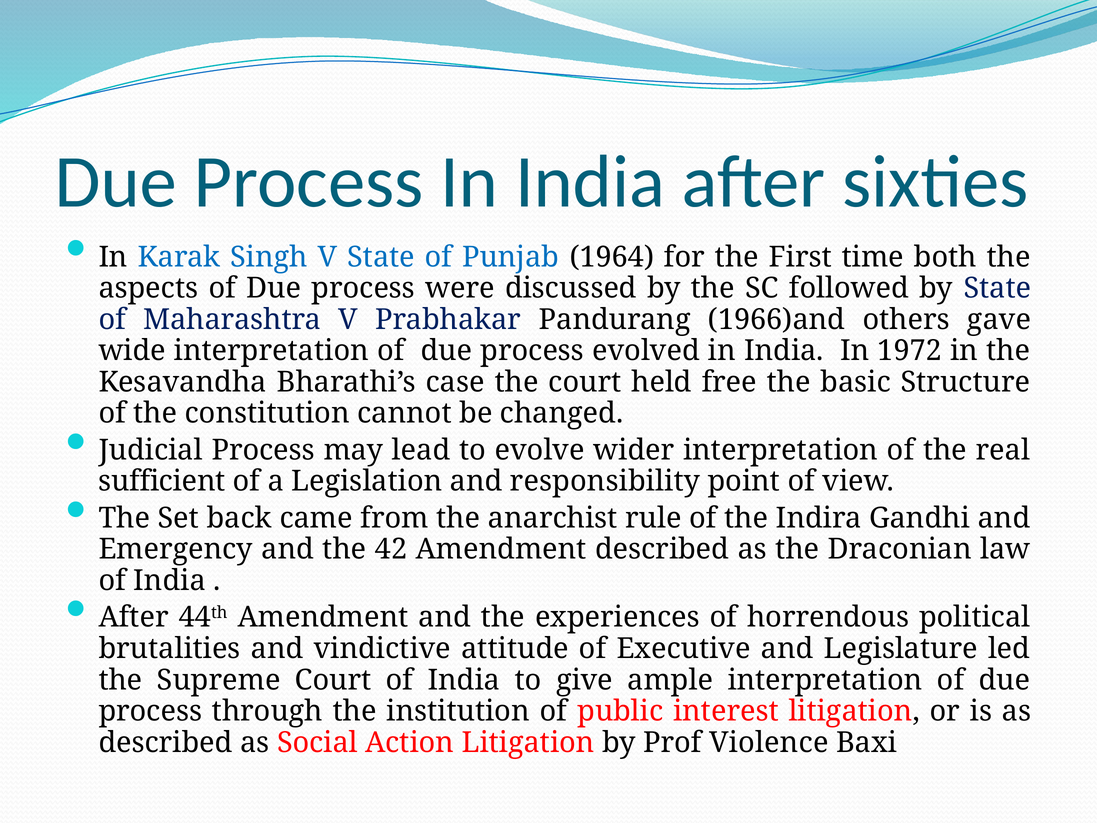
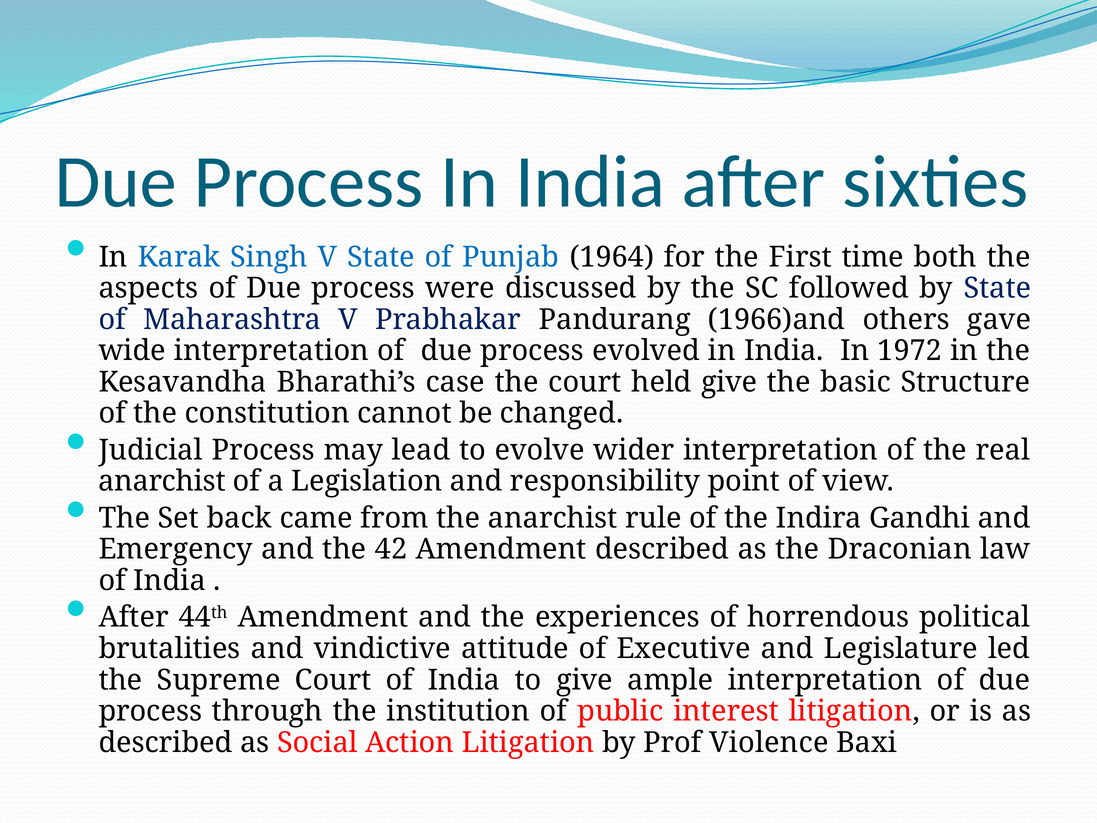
held free: free -> give
sufficient at (162, 481): sufficient -> anarchist
